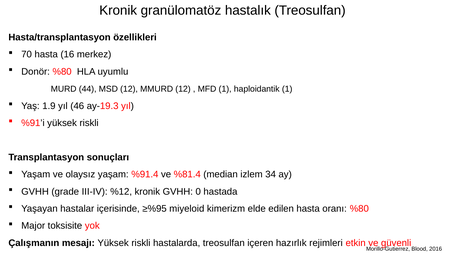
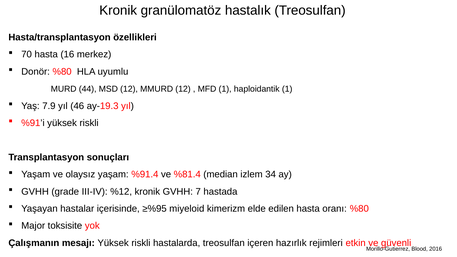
1.9: 1.9 -> 7.9
0: 0 -> 7
